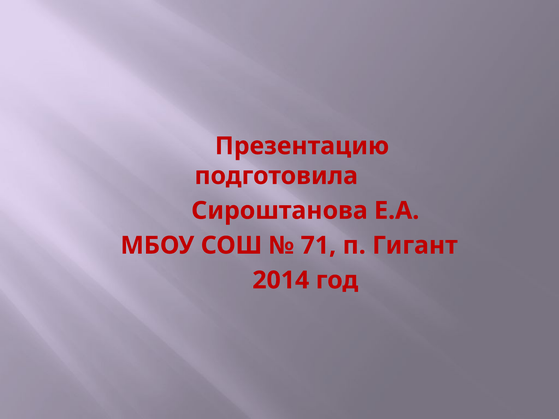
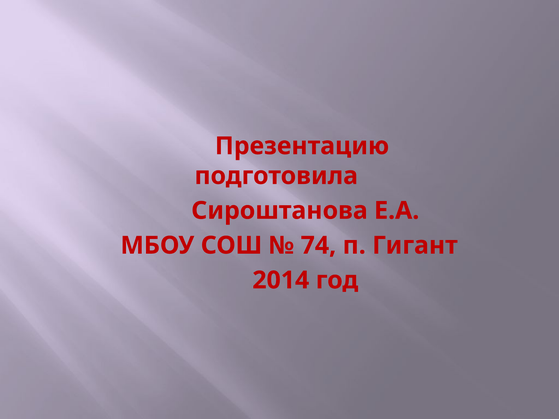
71: 71 -> 74
